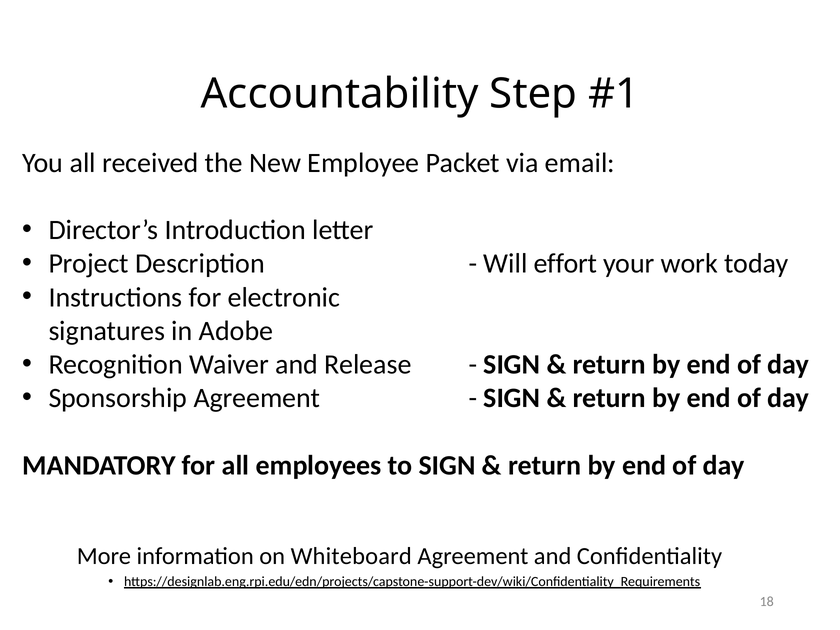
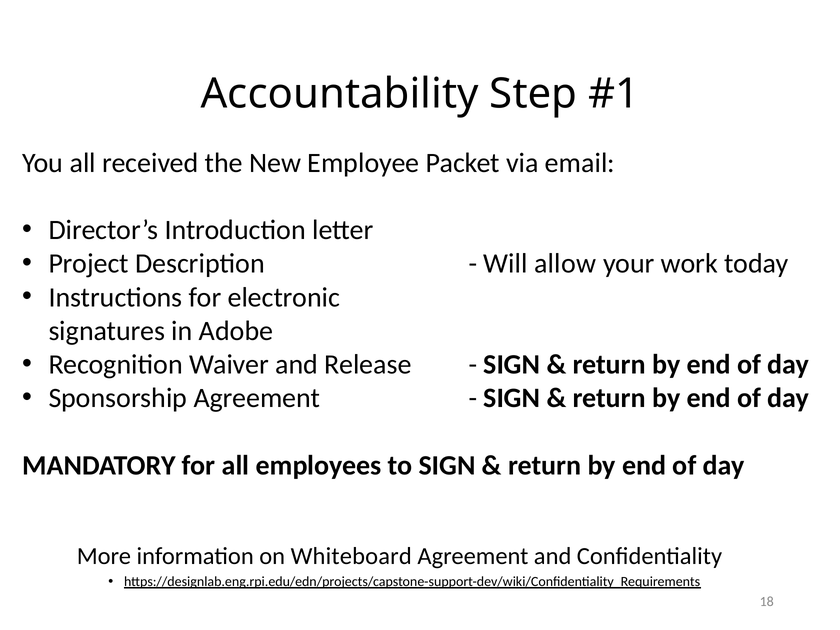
effort: effort -> allow
